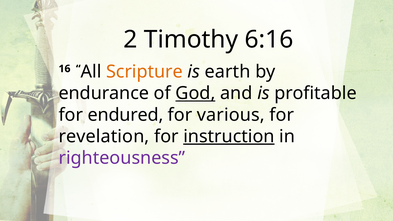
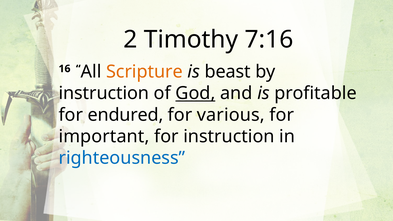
6:16: 6:16 -> 7:16
earth: earth -> beast
endurance at (104, 93): endurance -> instruction
revelation: revelation -> important
instruction at (229, 136) underline: present -> none
righteousness colour: purple -> blue
